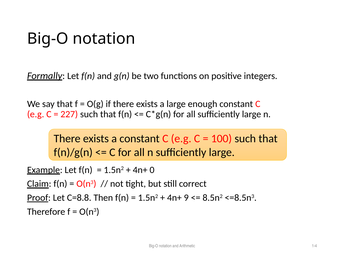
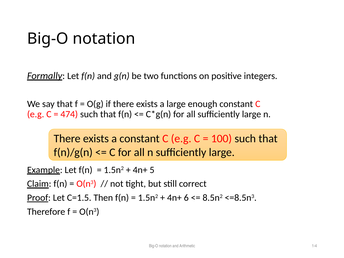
227: 227 -> 474
0: 0 -> 5
C=8.8: C=8.8 -> C=1.5
9: 9 -> 6
